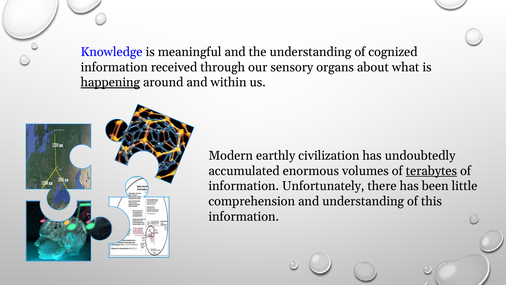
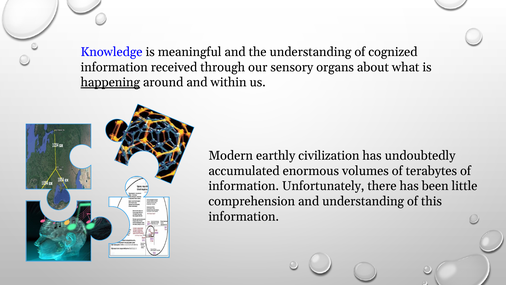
terabytes underline: present -> none
